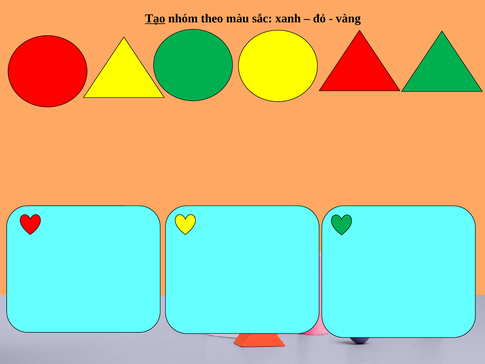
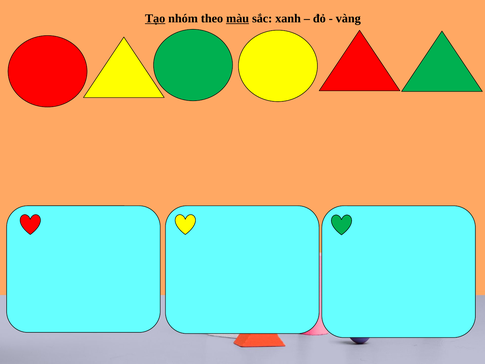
màu underline: none -> present
